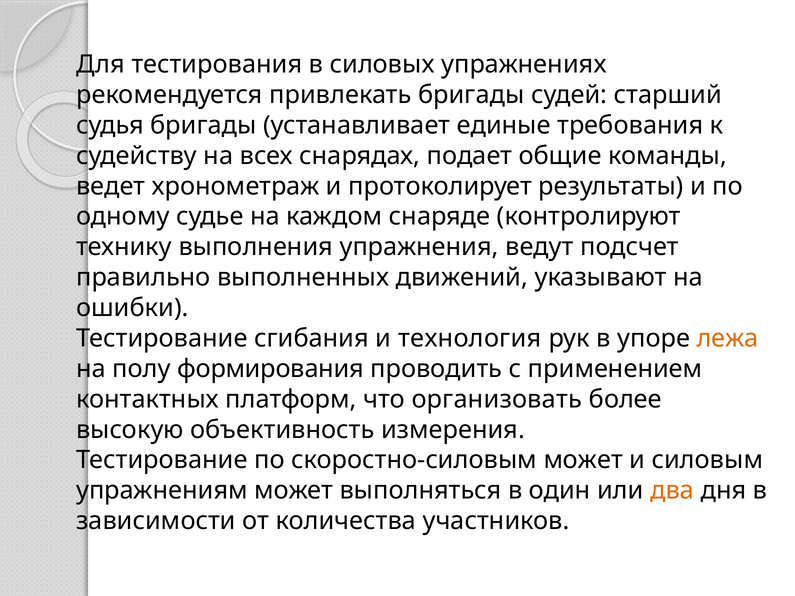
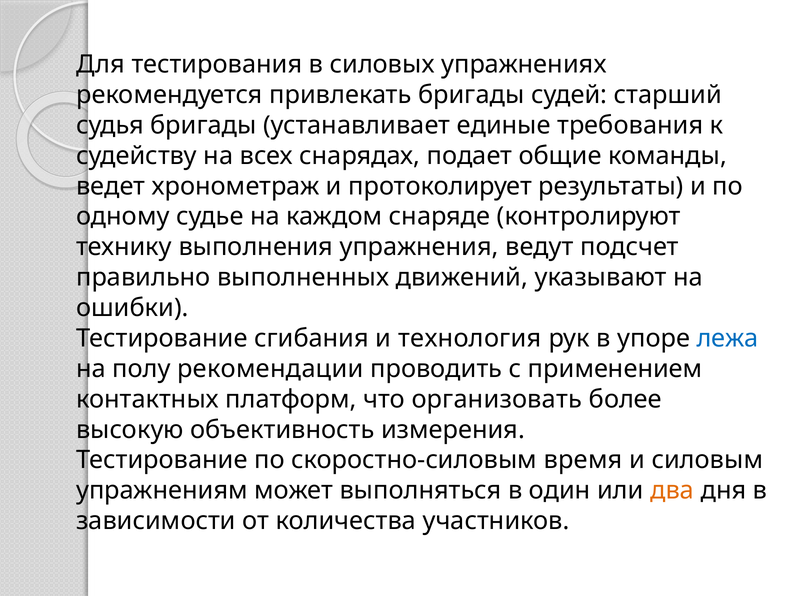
лежа colour: orange -> blue
формирования: формирования -> рекомендации
скоростно-силовым может: может -> время
